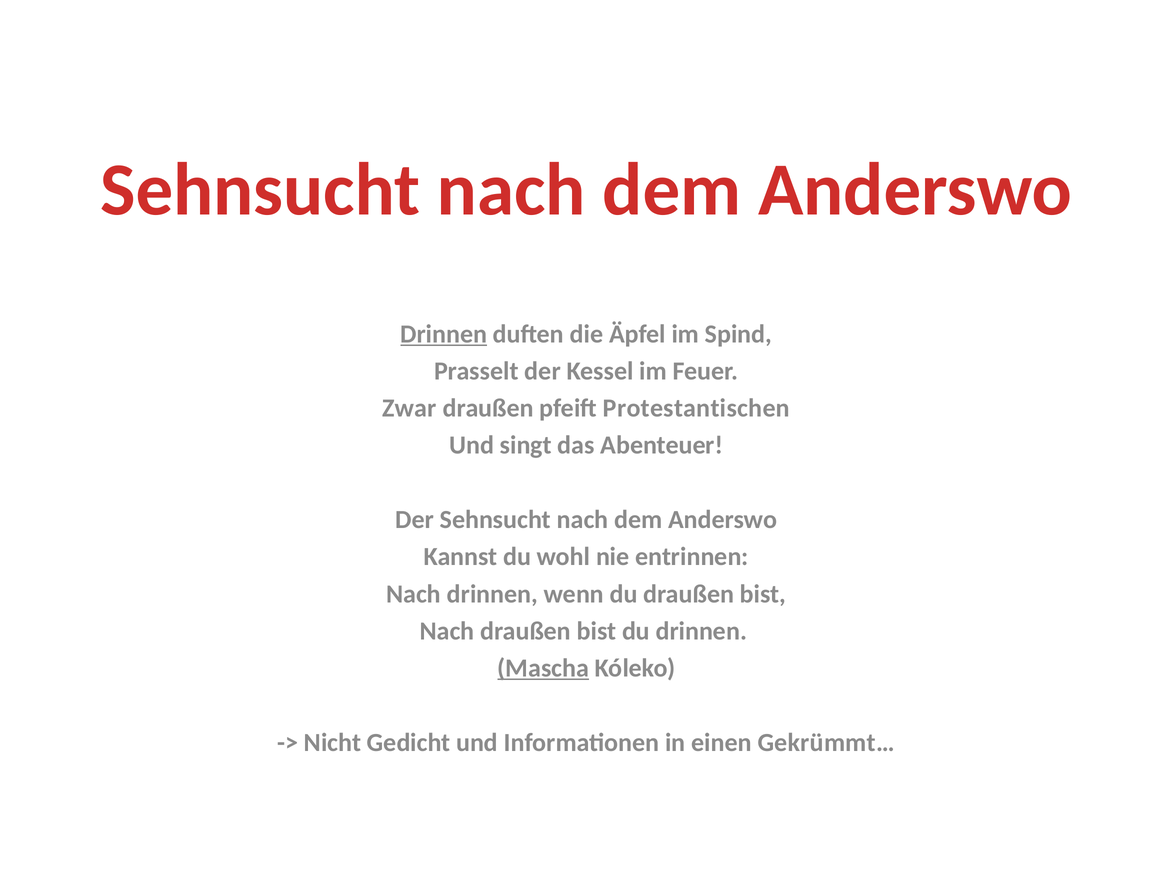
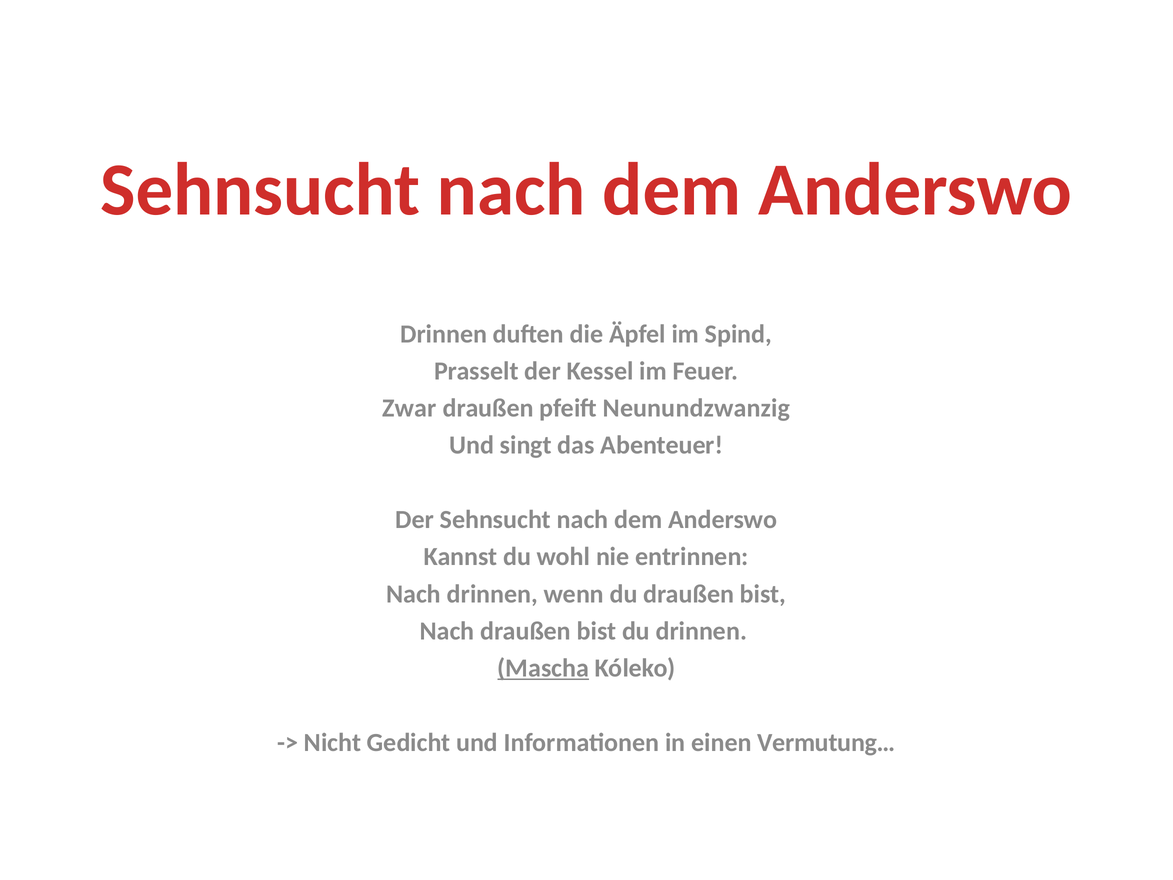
Drinnen at (444, 334) underline: present -> none
Protestantischen: Protestantischen -> Neunundzwanzig
Gekrümmt…: Gekrümmt… -> Vermutung…
